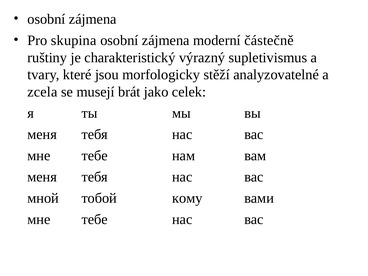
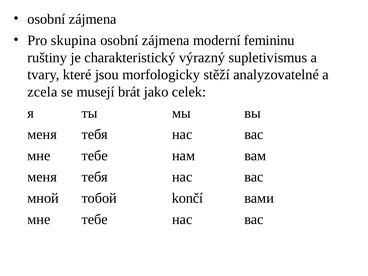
částečně: částečně -> femininu
кому: кому -> končí
